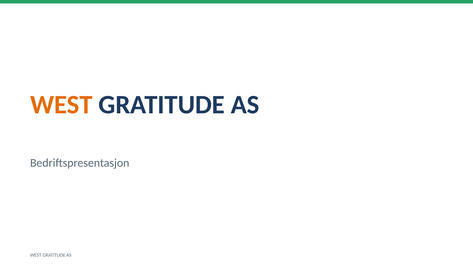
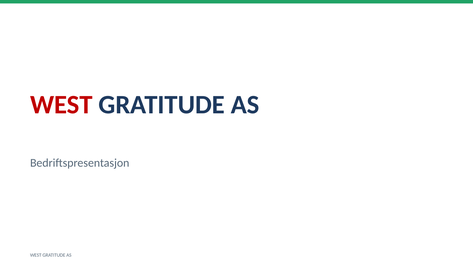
WEST at (61, 105) colour: orange -> red
